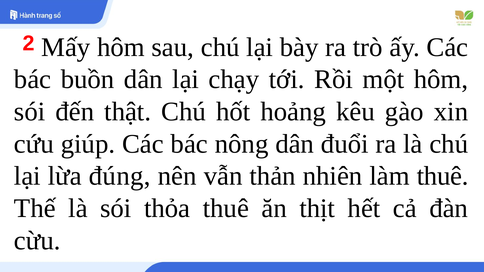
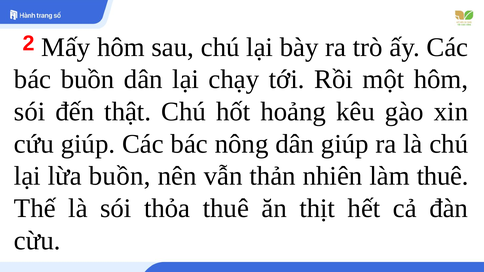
dân đuổi: đuổi -> giúp
lừa đúng: đúng -> buồn
